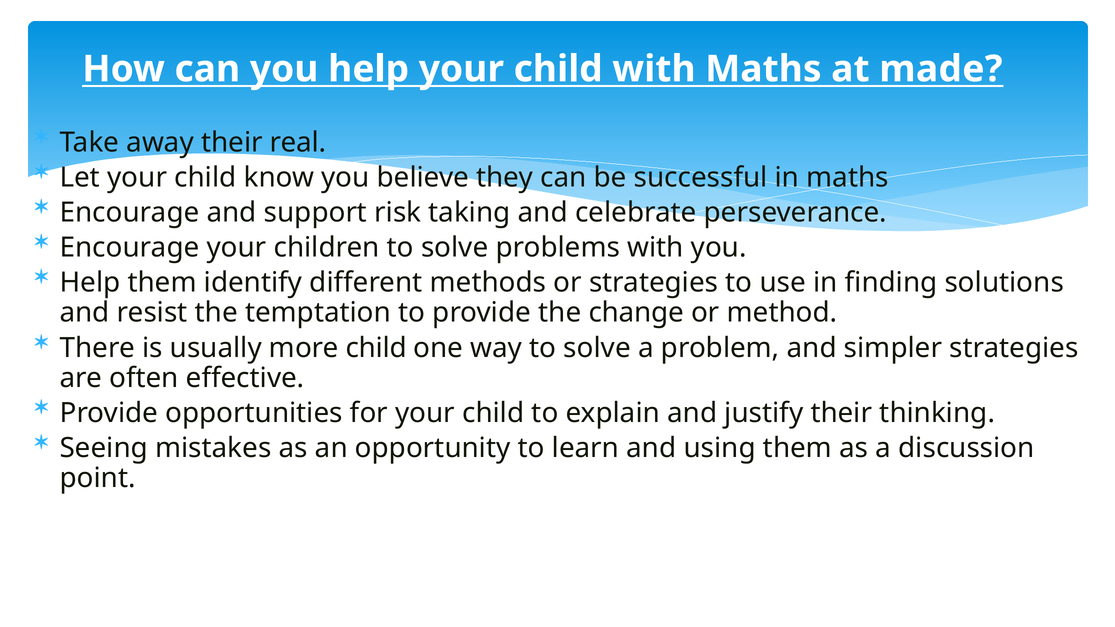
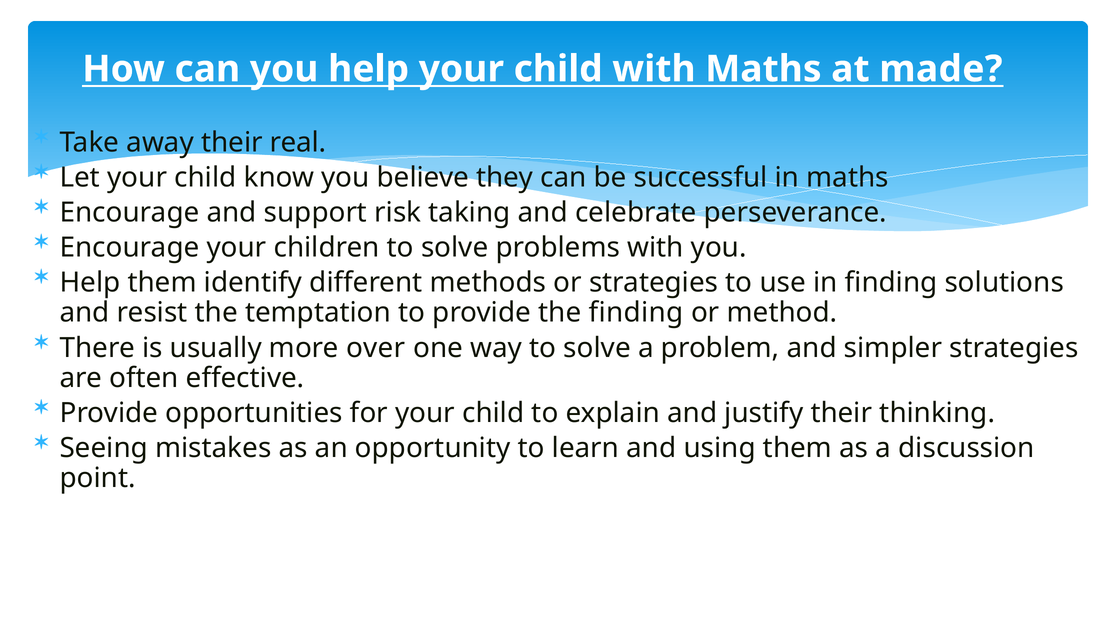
the change: change -> finding
more child: child -> over
